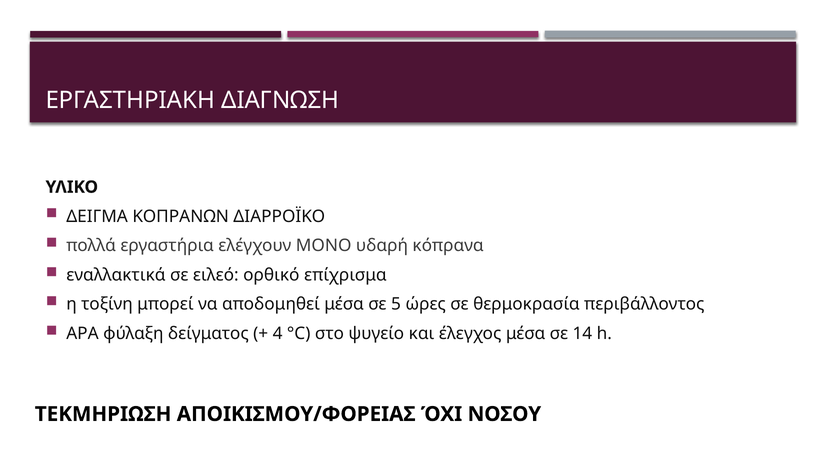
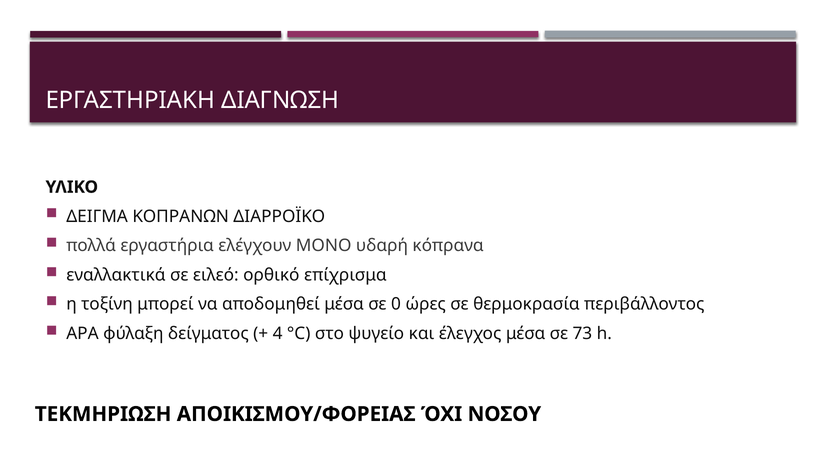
5: 5 -> 0
14: 14 -> 73
